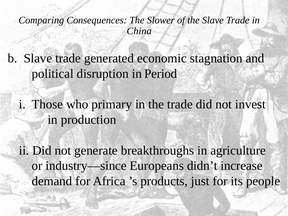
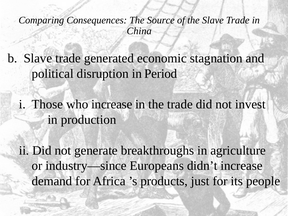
Slower: Slower -> Source
who primary: primary -> increase
